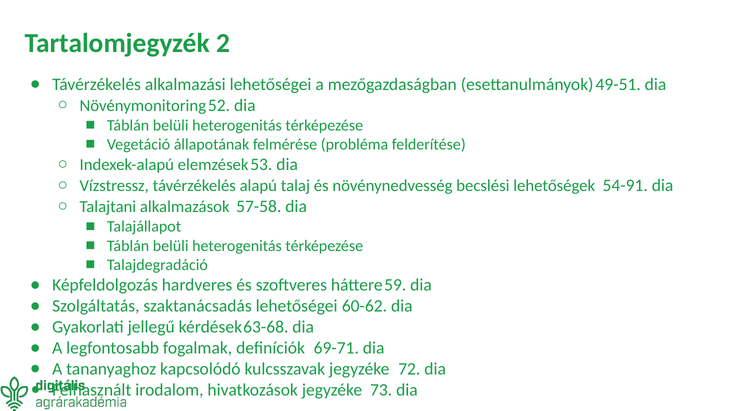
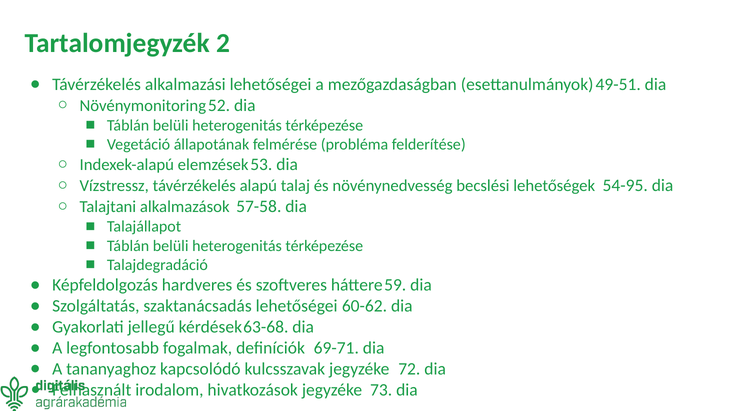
54-91: 54-91 -> 54-95
